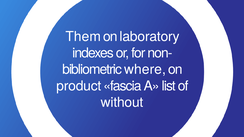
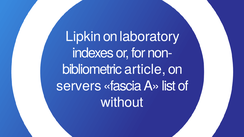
Them: Them -> Lipkin
where: where -> article
product: product -> servers
